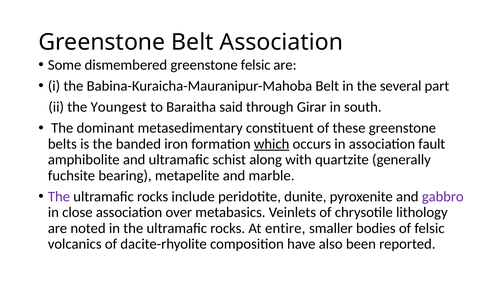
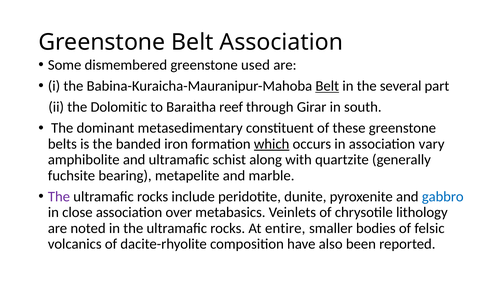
greenstone felsic: felsic -> used
Belt at (327, 86) underline: none -> present
Youngest: Youngest -> Dolomitic
said: said -> reef
fault: fault -> vary
gabbro colour: purple -> blue
